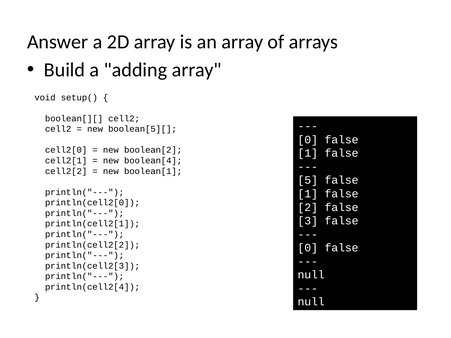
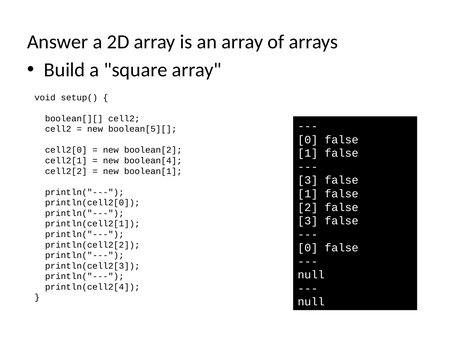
adding: adding -> square
5 at (308, 180): 5 -> 3
